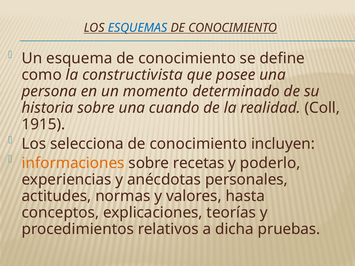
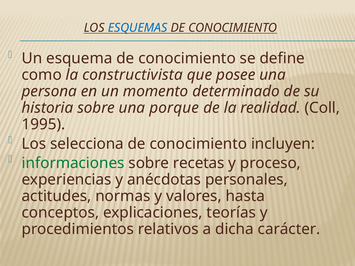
cuando: cuando -> porque
1915: 1915 -> 1995
informaciones colour: orange -> green
poderlo: poderlo -> proceso
pruebas: pruebas -> carácter
